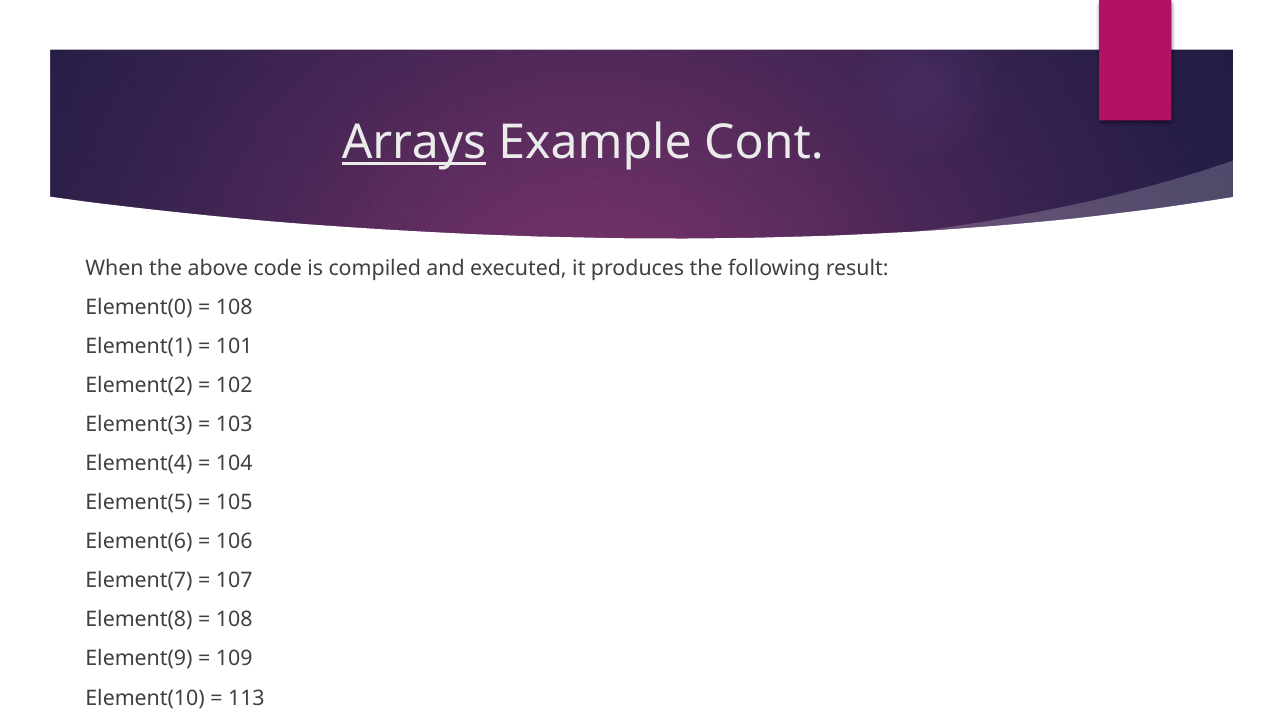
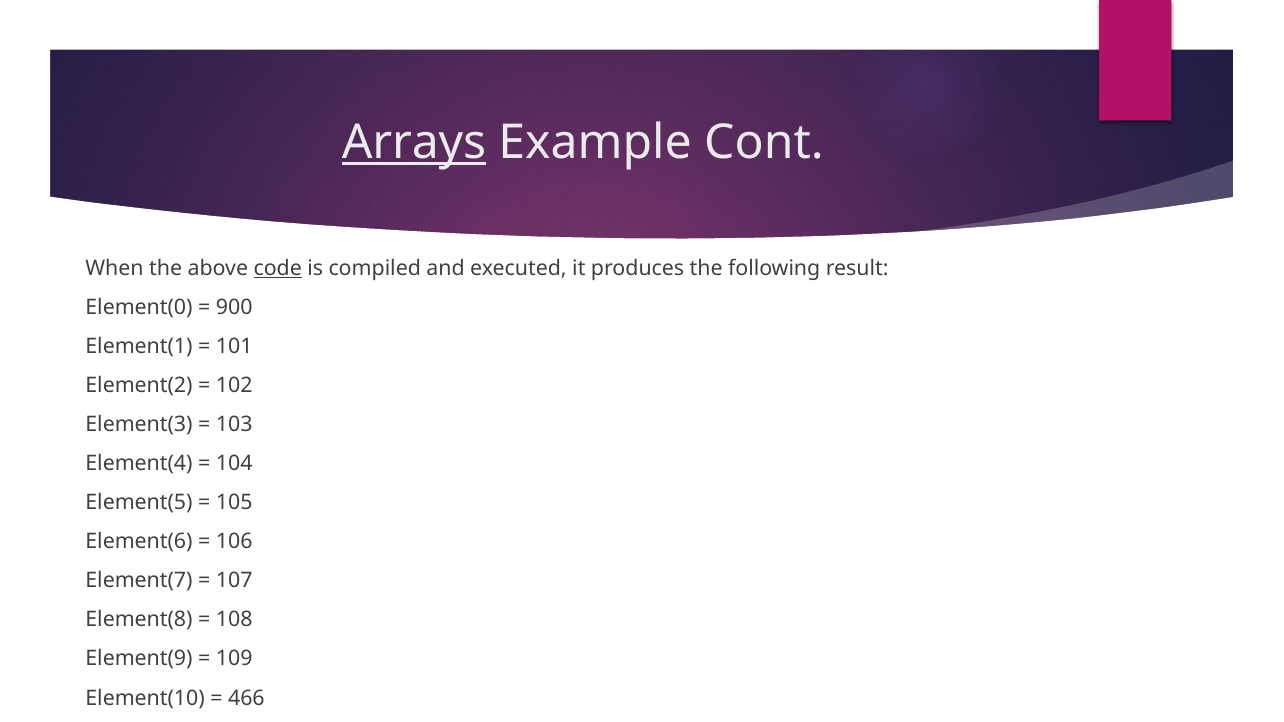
code underline: none -> present
108 at (234, 308): 108 -> 900
113: 113 -> 466
